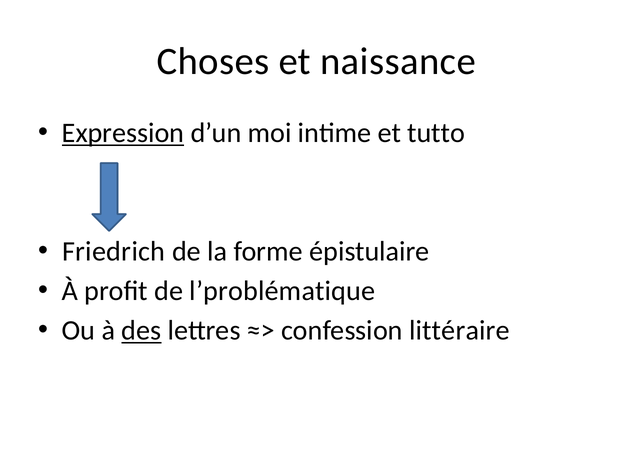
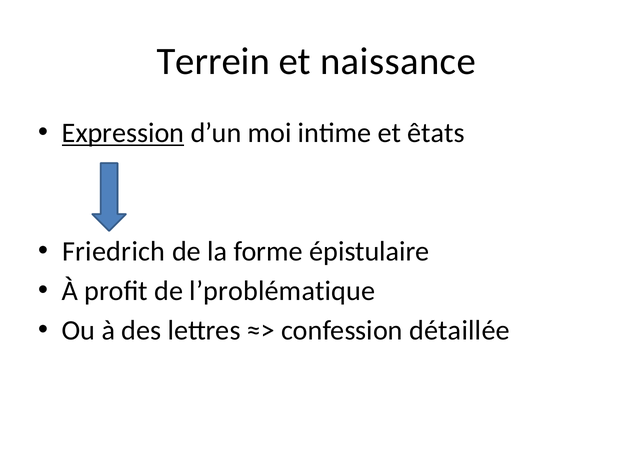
Choses: Choses -> Terrein
tutto: tutto -> êtats
des underline: present -> none
littéraire: littéraire -> détaillée
